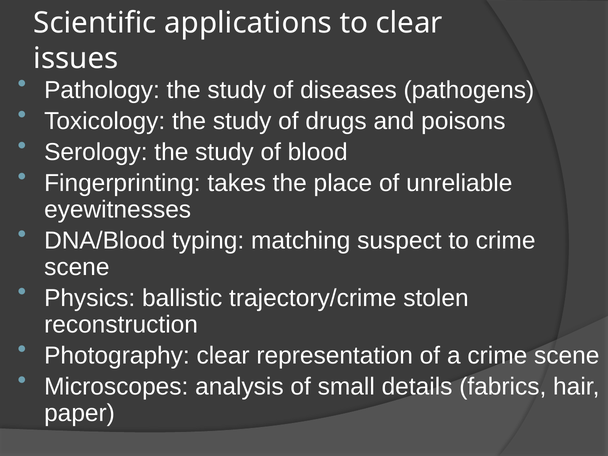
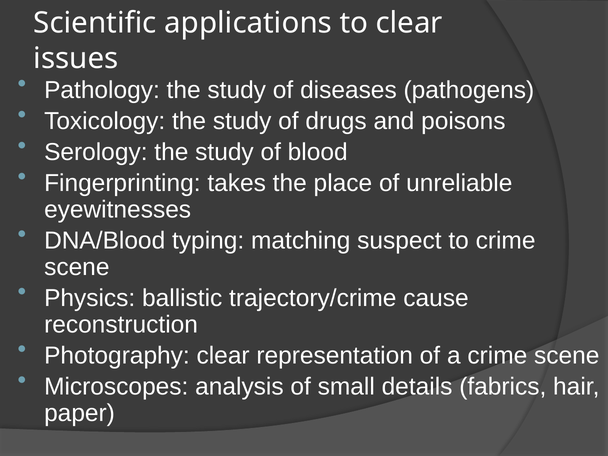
stolen: stolen -> cause
